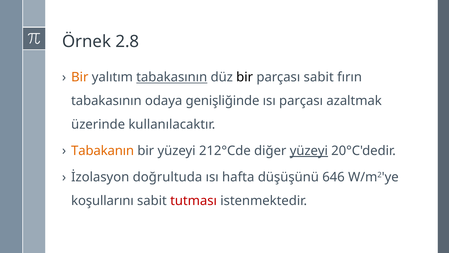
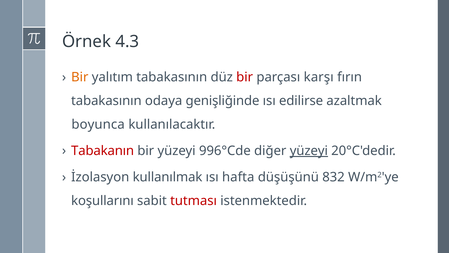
2.8: 2.8 -> 4.3
tabakasının at (172, 77) underline: present -> none
bir at (245, 77) colour: black -> red
parçası sabit: sabit -> karşı
ısı parçası: parçası -> edilirse
üzerinde: üzerinde -> boyunca
Tabakanın colour: orange -> red
212°Cde: 212°Cde -> 996°Cde
doğrultuda: doğrultuda -> kullanılmak
646: 646 -> 832
